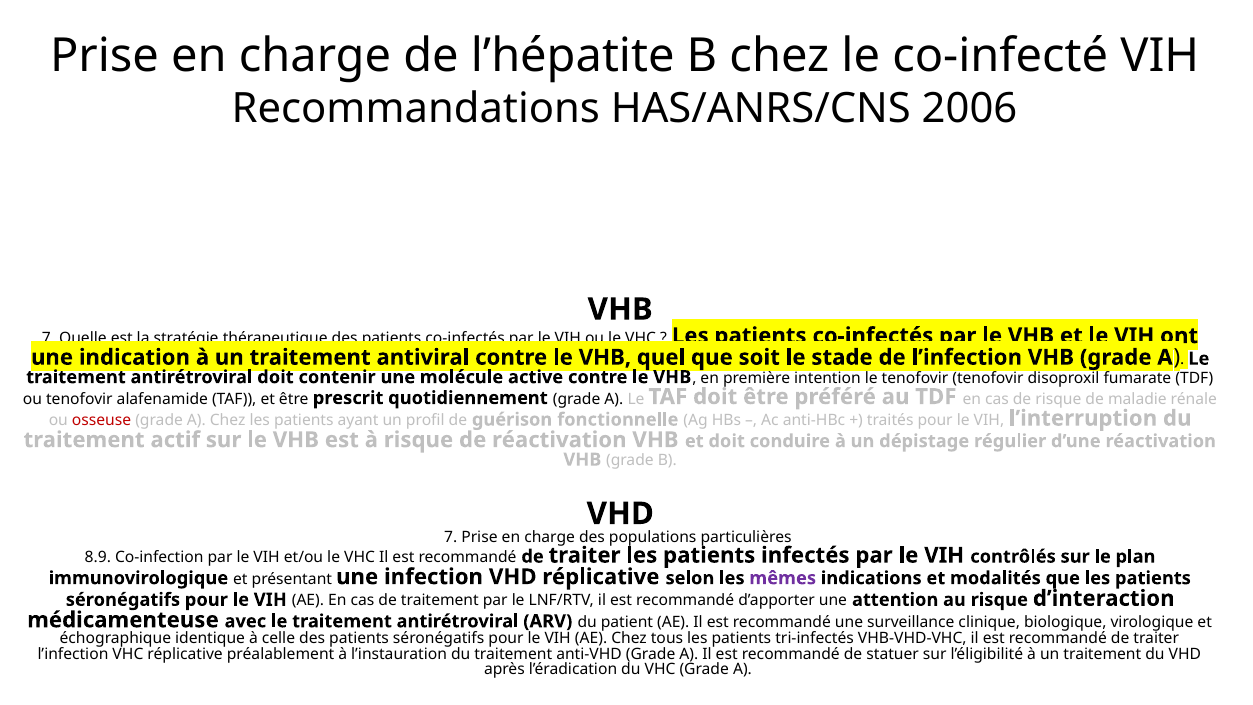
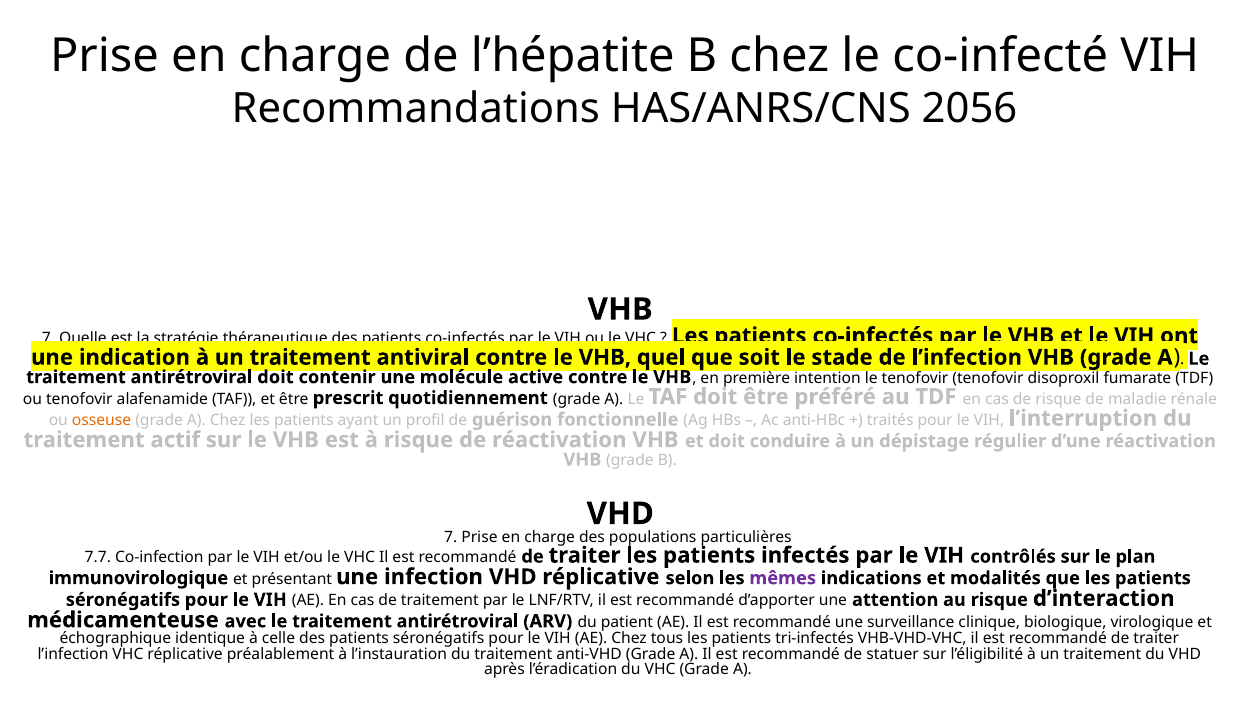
2006: 2006 -> 2056
osseuse colour: red -> orange
8.9: 8.9 -> 7.7
